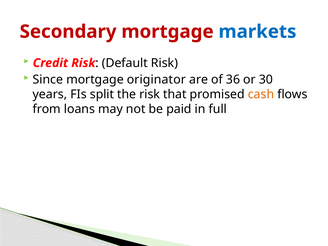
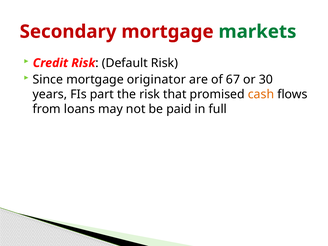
markets colour: blue -> green
36: 36 -> 67
split: split -> part
